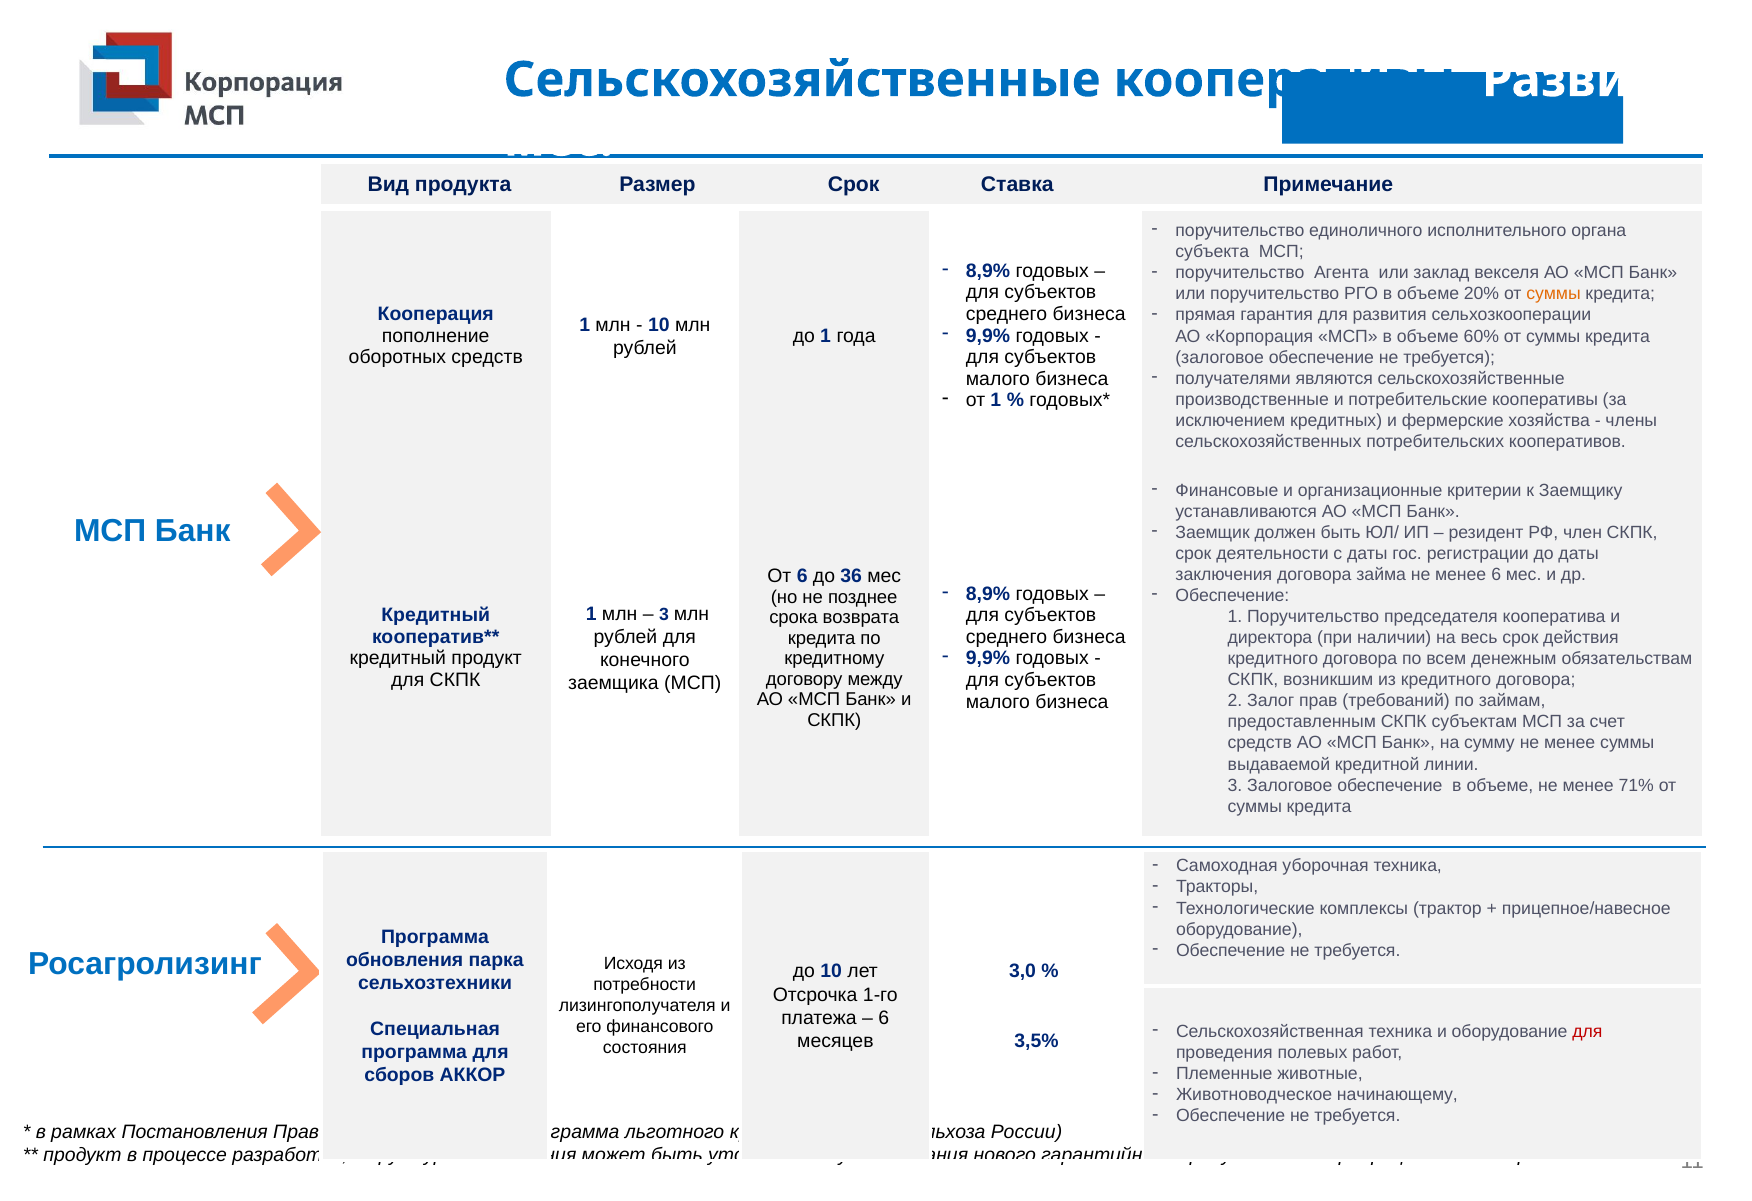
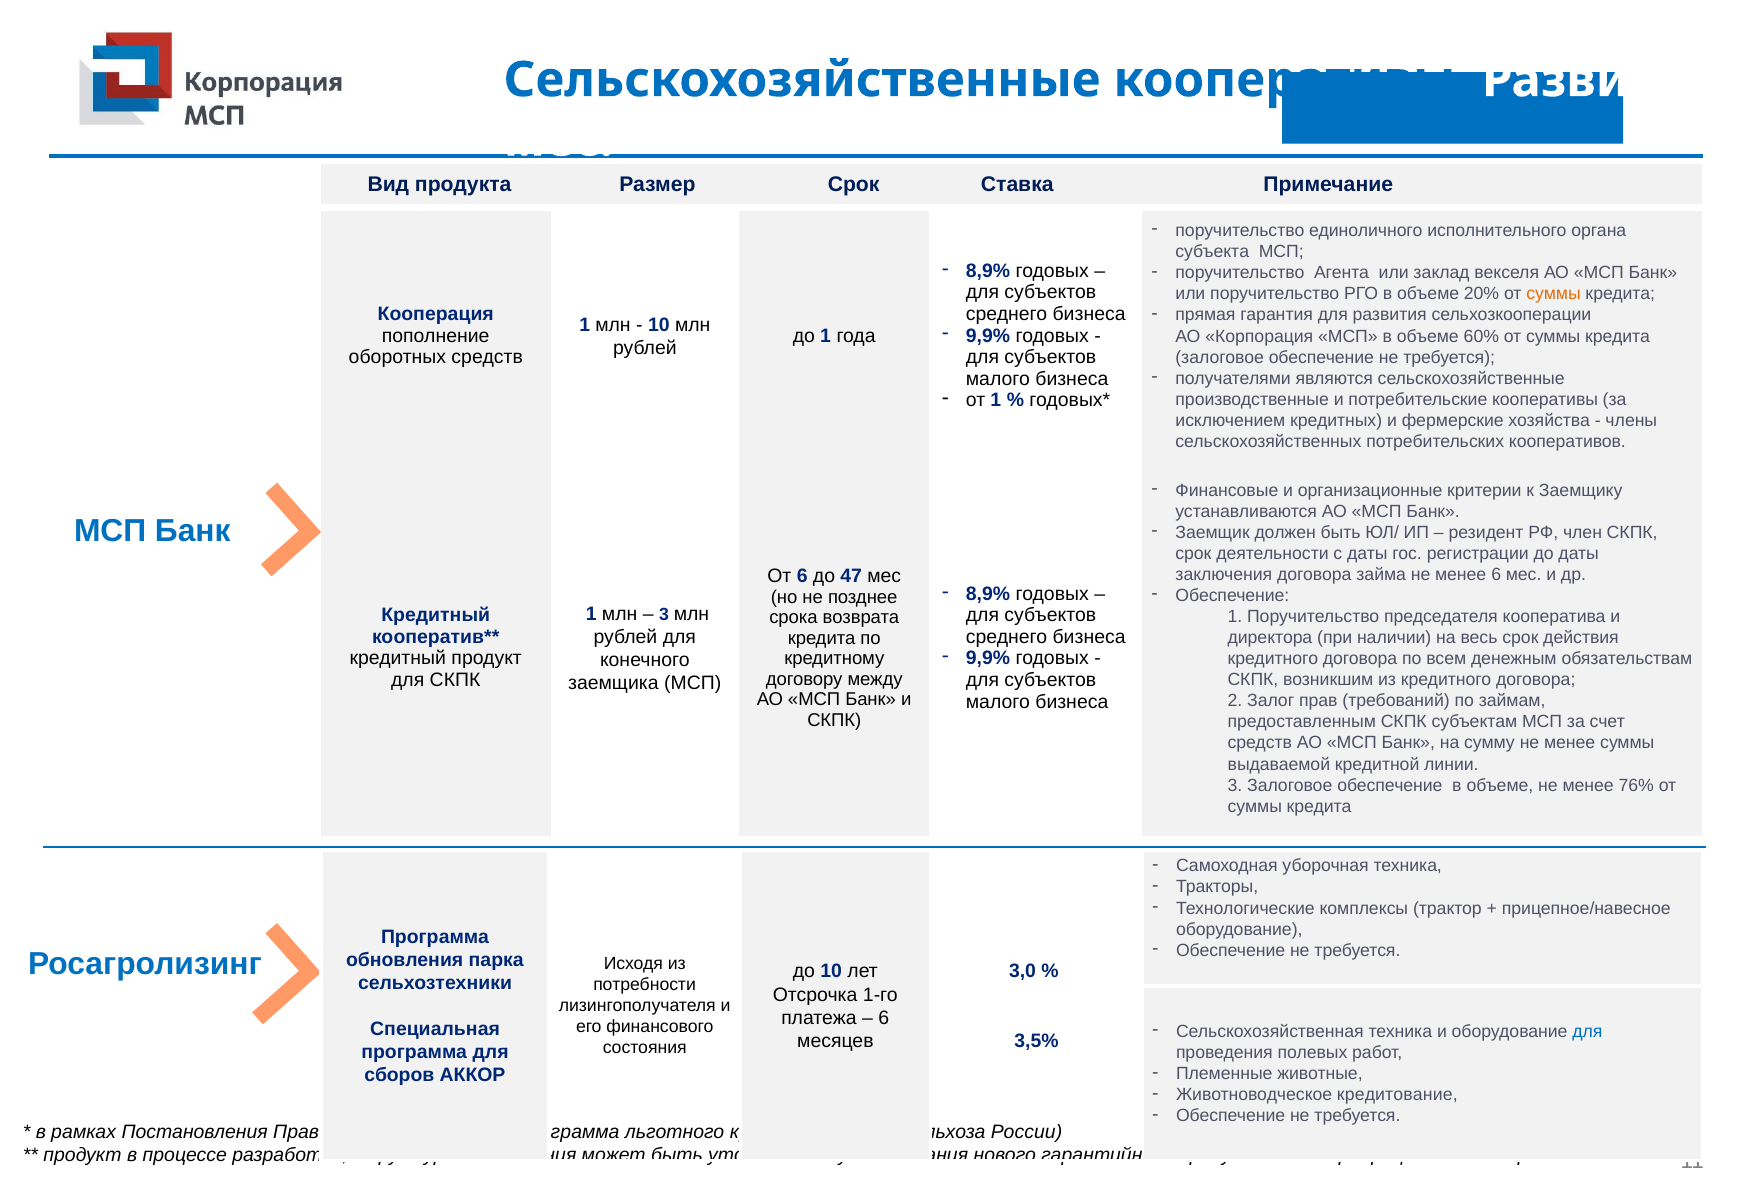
36: 36 -> 47
71%: 71% -> 76%
для at (1587, 1032) colour: red -> blue
начинающему: начинающему -> кредитование
